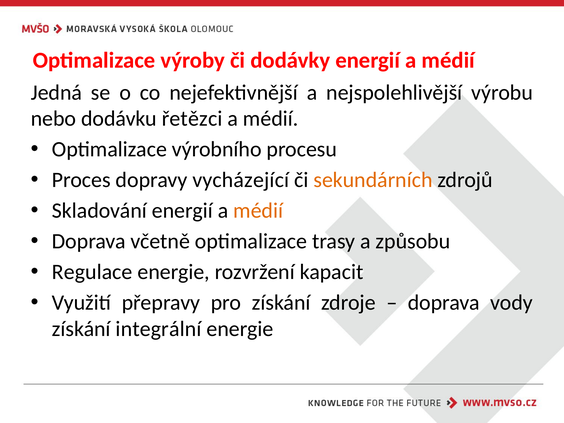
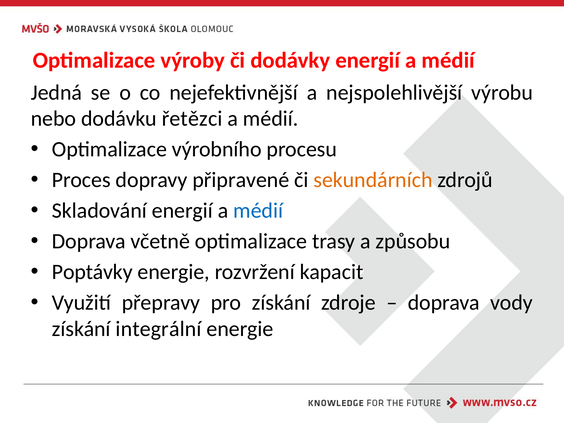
vycházející: vycházející -> připravené
médií at (258, 211) colour: orange -> blue
Regulace: Regulace -> Poptávky
